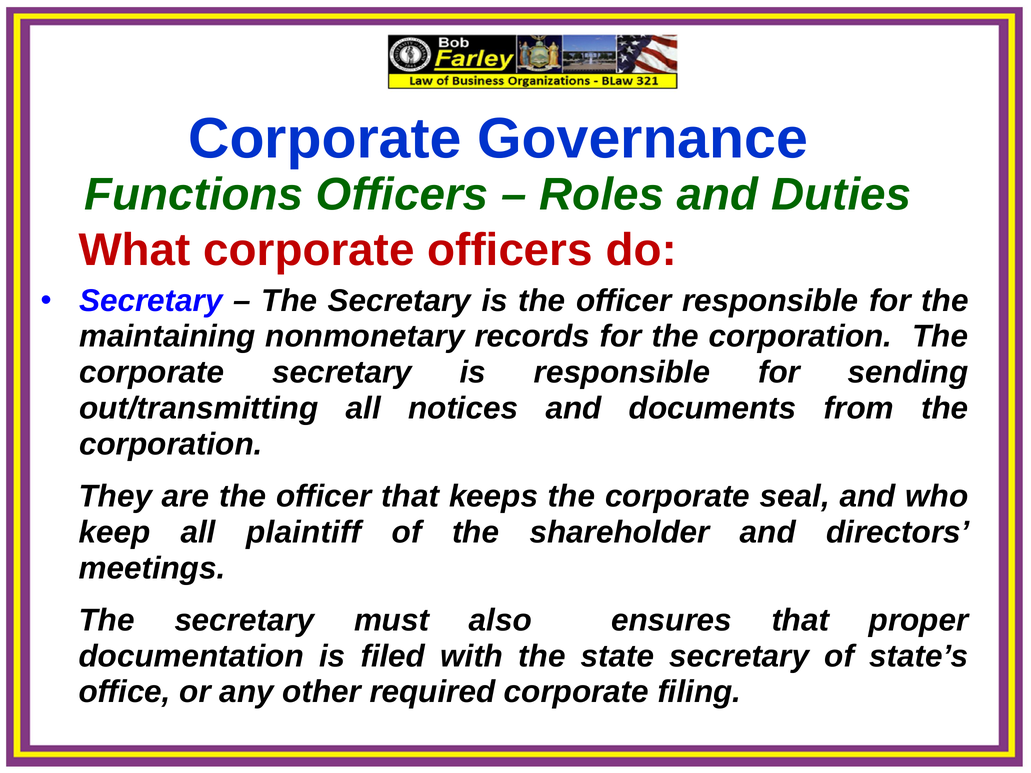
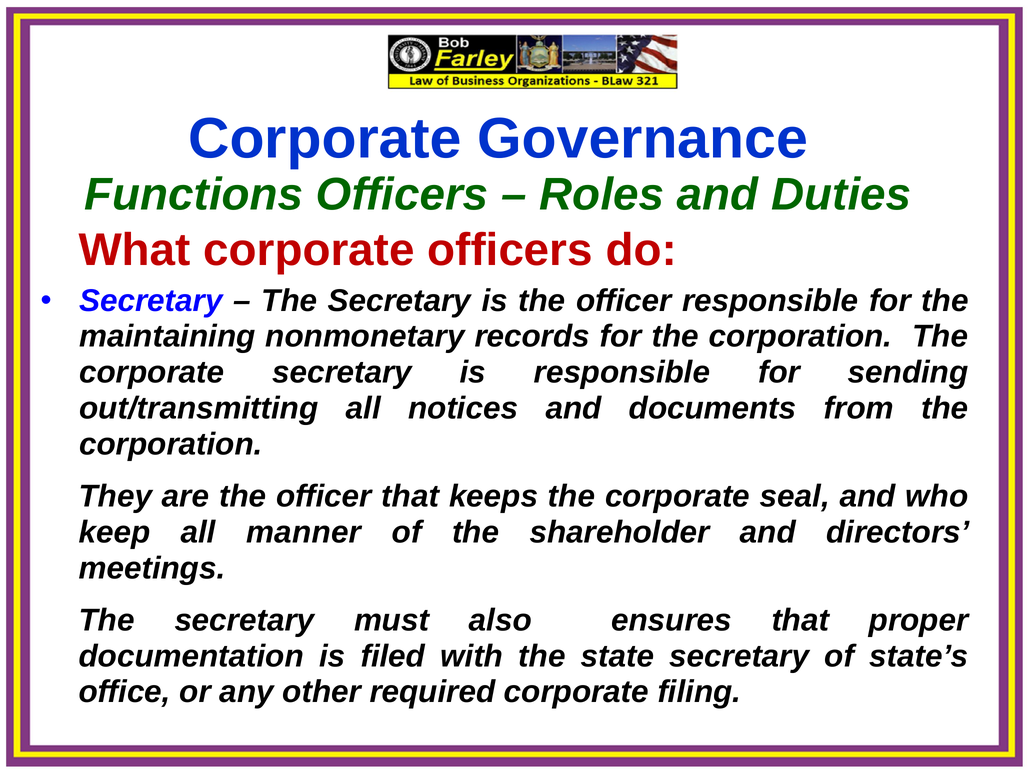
plaintiff: plaintiff -> manner
